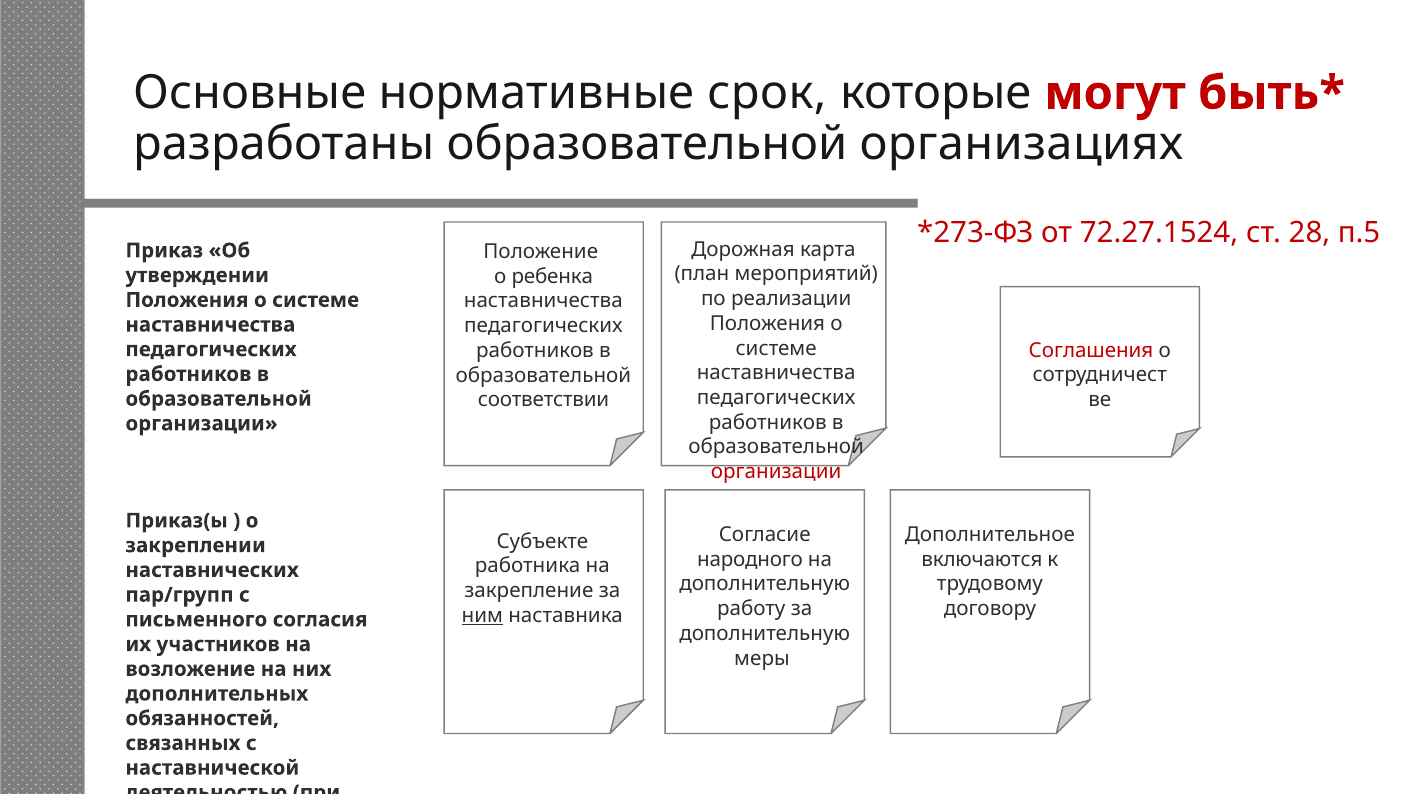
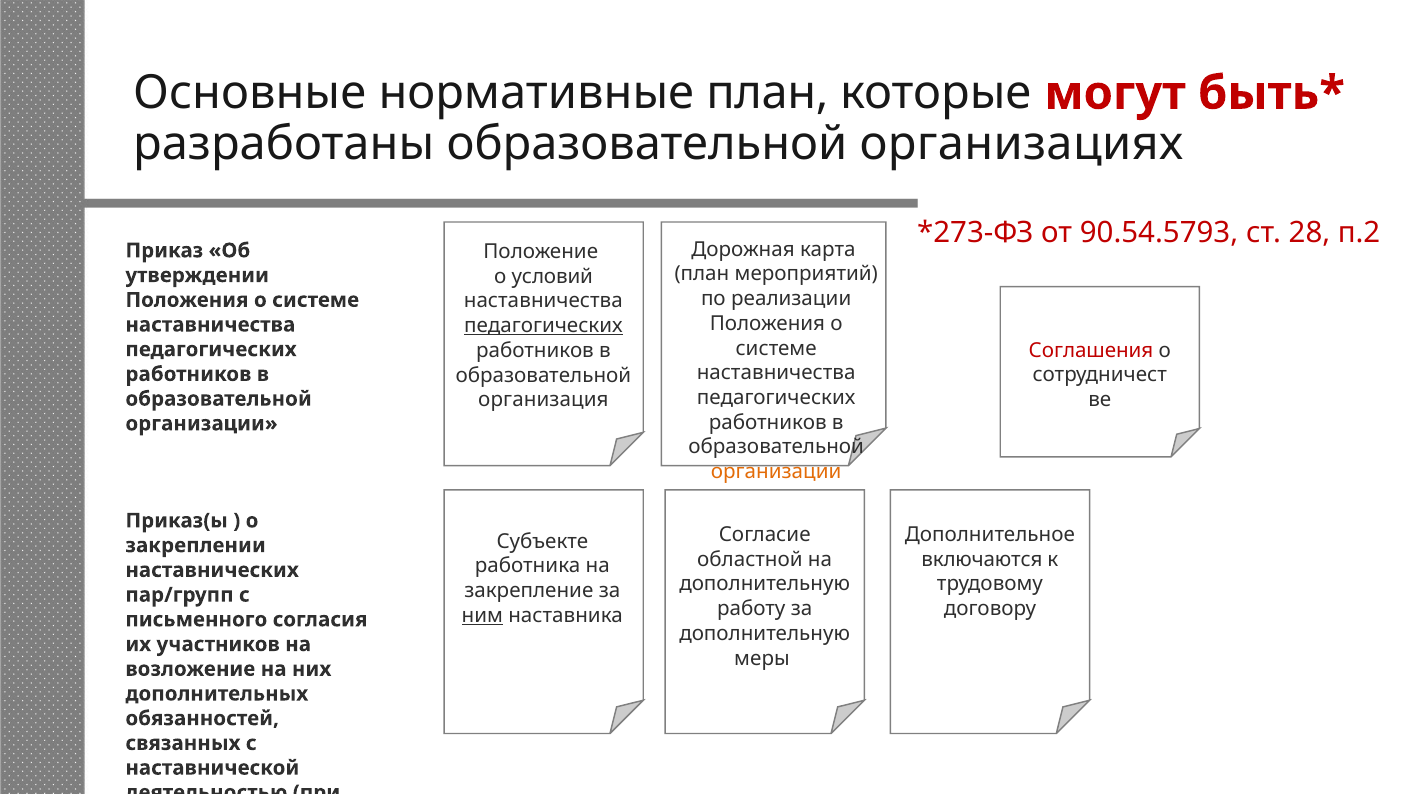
нормативные срок: срок -> план
72.27.1524: 72.27.1524 -> 90.54.5793
п.5: п.5 -> п.2
ребенка: ребенка -> условий
педагогических at (543, 326) underline: none -> present
соответствии: соответствии -> организация
организации at (776, 472) colour: red -> orange
народного: народного -> областной
